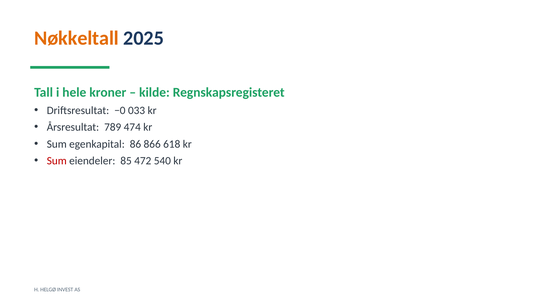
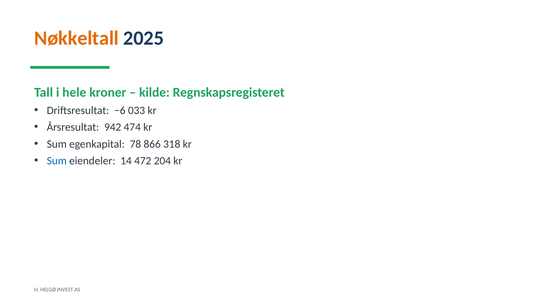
−0: −0 -> −6
789: 789 -> 942
86: 86 -> 78
618: 618 -> 318
Sum at (57, 161) colour: red -> blue
85: 85 -> 14
540: 540 -> 204
